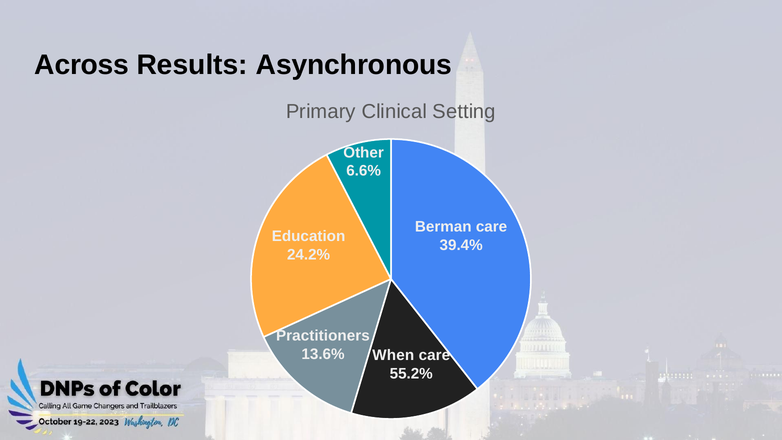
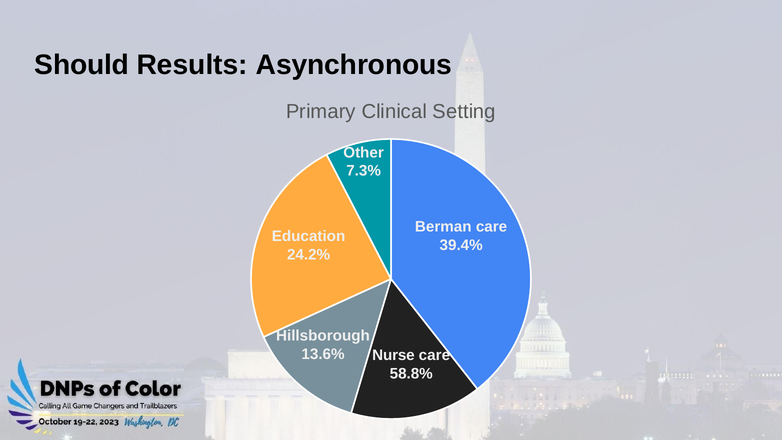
Across: Across -> Should
6.6%: 6.6% -> 7.3%
Practitioners: Practitioners -> Hillsborough
When: When -> Nurse
55.2%: 55.2% -> 58.8%
